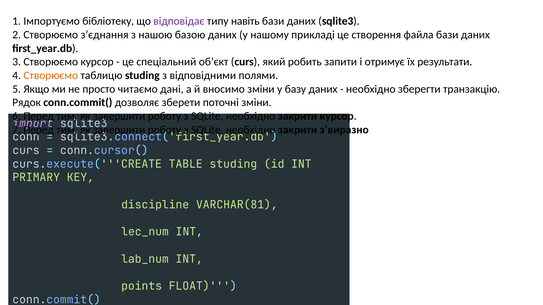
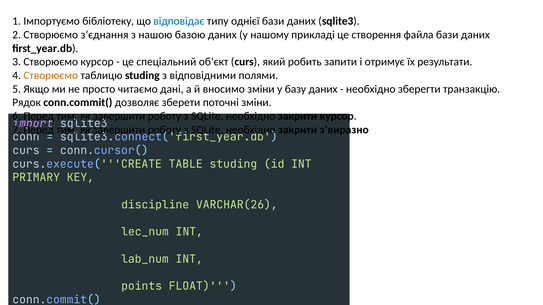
відповідає colour: purple -> blue
навіть: навіть -> однієї
VARCHAR(81: VARCHAR(81 -> VARCHAR(26
